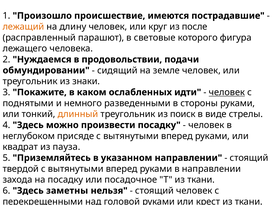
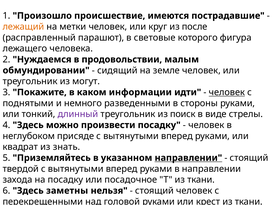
длину: длину -> метки
подачи: подачи -> малым
знаки: знаки -> могут
ослабленных: ослабленных -> информации
длинный colour: orange -> purple
пауза: пауза -> знать
направлении at (188, 158) underline: none -> present
